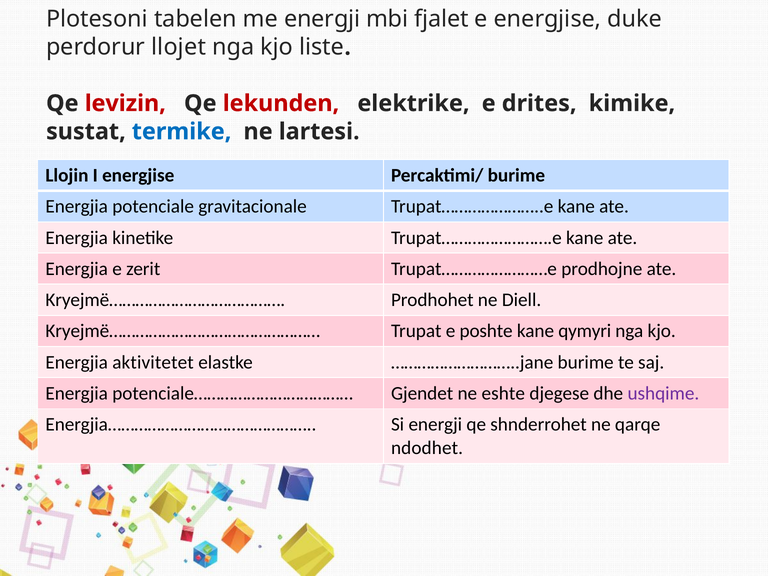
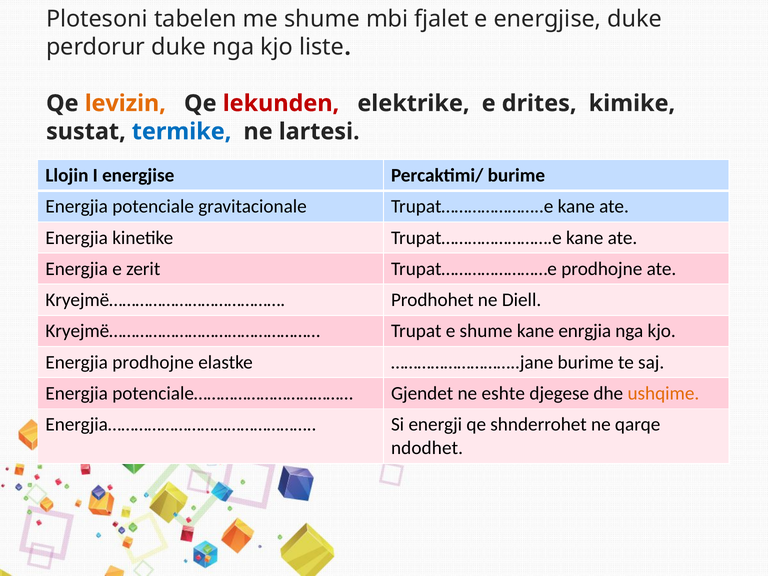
me energji: energji -> shume
perdorur llojet: llojet -> duke
levizin colour: red -> orange
e poshte: poshte -> shume
qymyri: qymyri -> enrgjia
Energjia aktivitetet: aktivitetet -> prodhojne
ushqime colour: purple -> orange
